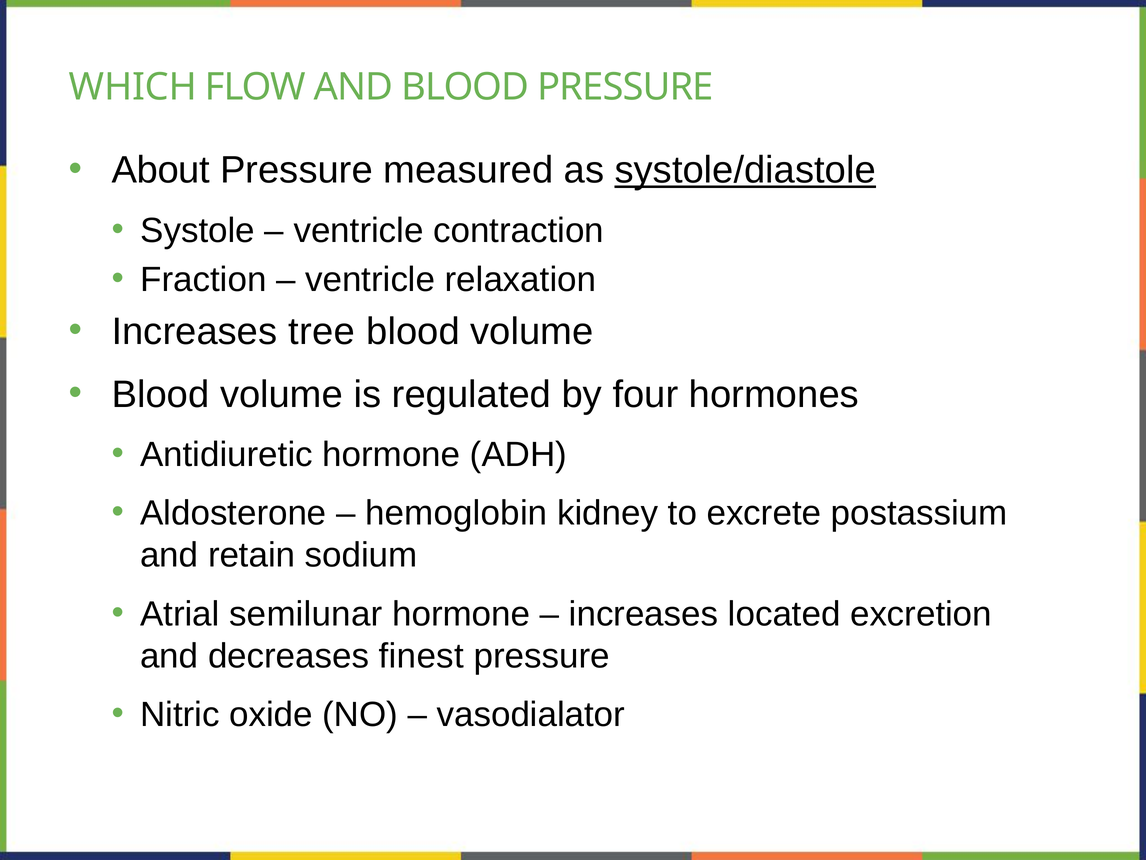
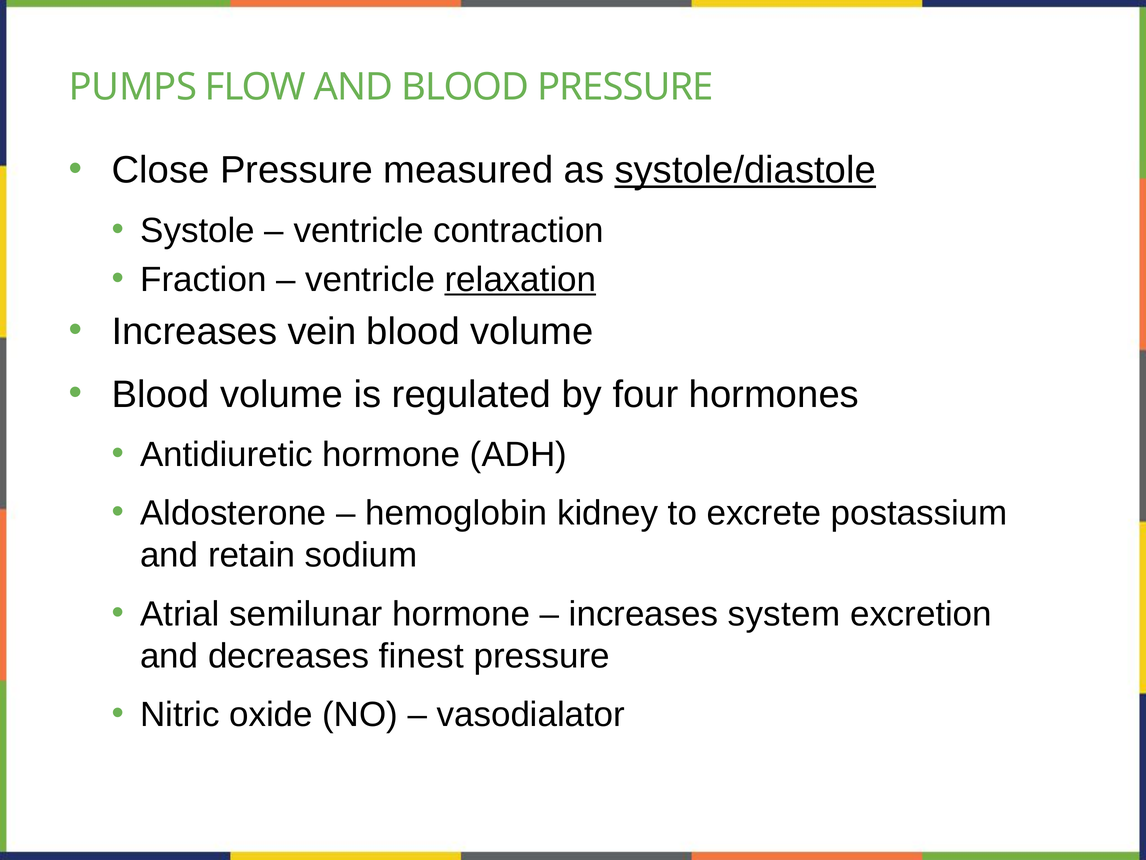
WHICH: WHICH -> PUMPS
About: About -> Close
relaxation underline: none -> present
tree: tree -> vein
located: located -> system
